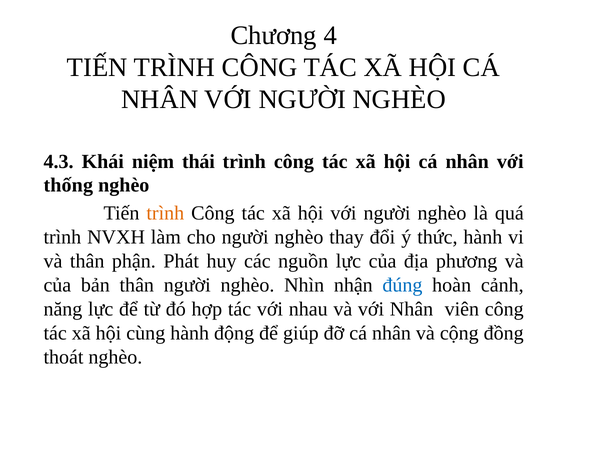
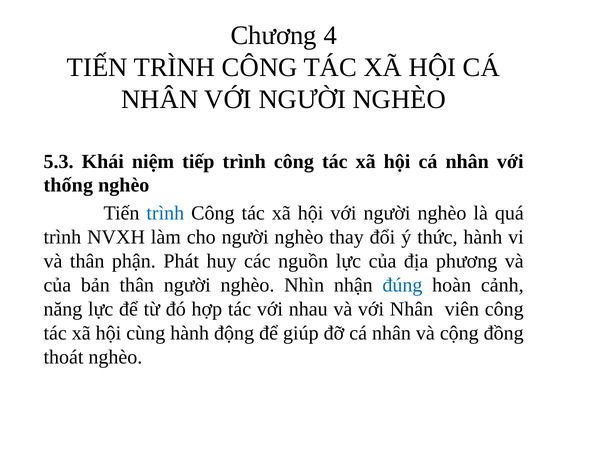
4.3: 4.3 -> 5.3
thái: thái -> tiếp
trình at (165, 213) colour: orange -> blue
